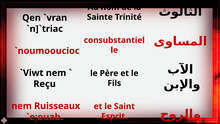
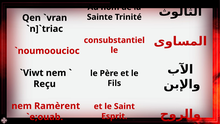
Ruisseaux: Ruisseaux -> Ramèrent
